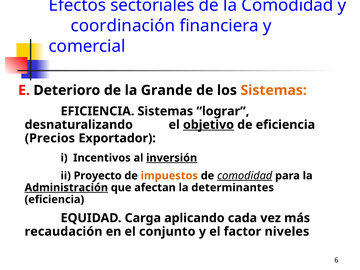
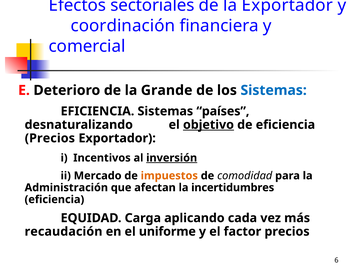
la Comodidad: Comodidad -> Exportador
Sistemas at (274, 90) colour: orange -> blue
lograr: lograr -> países
Proyecto: Proyecto -> Mercado
comodidad at (245, 176) underline: present -> none
Administración underline: present -> none
determinantes: determinantes -> incertidumbres
conjunto: conjunto -> uniforme
factor niveles: niveles -> precios
